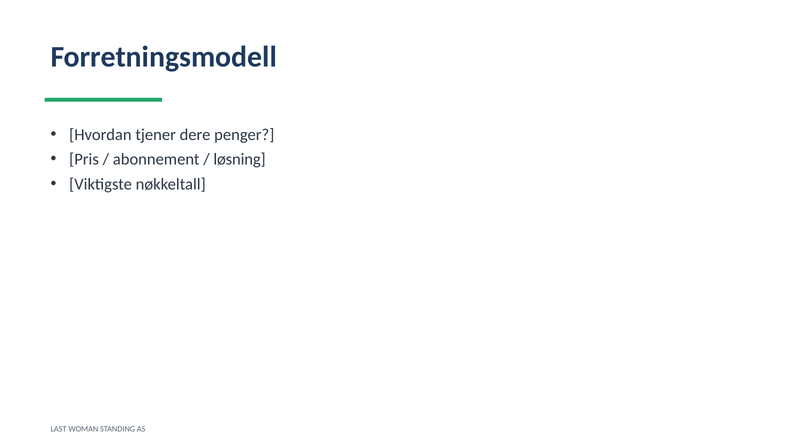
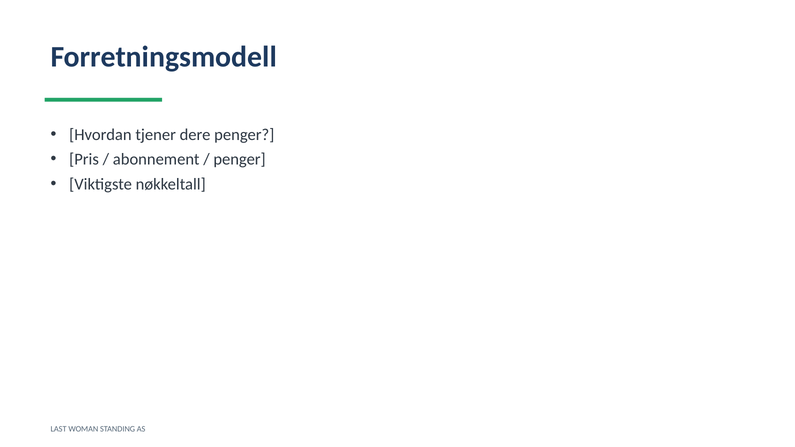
løsning at (240, 160): løsning -> penger
